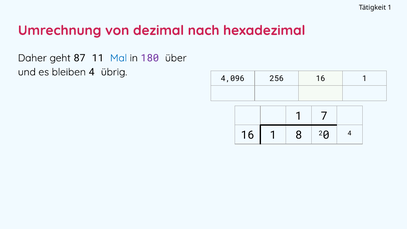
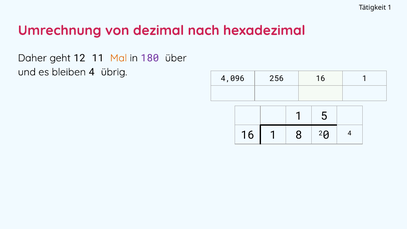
87: 87 -> 12
Mal colour: blue -> orange
7: 7 -> 5
